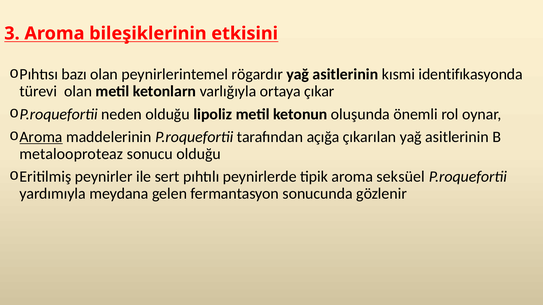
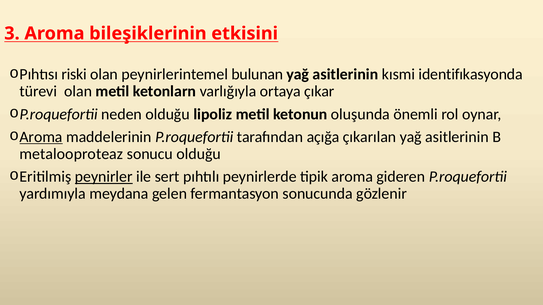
bazı: bazı -> riski
rögardır: rögardır -> bulunan
peynirler underline: none -> present
seksüel: seksüel -> gideren
